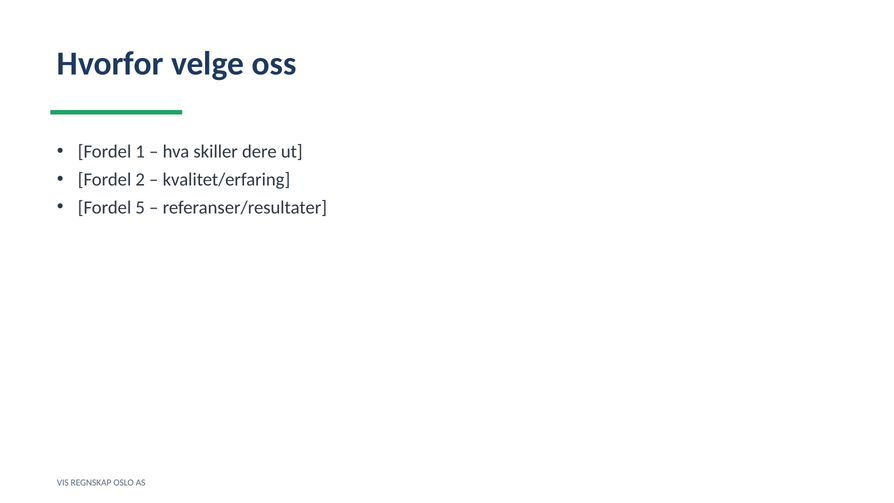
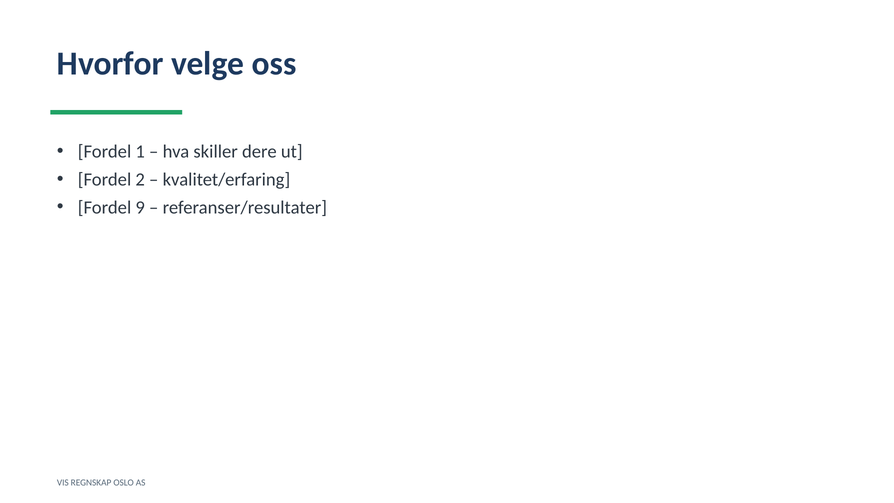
5: 5 -> 9
